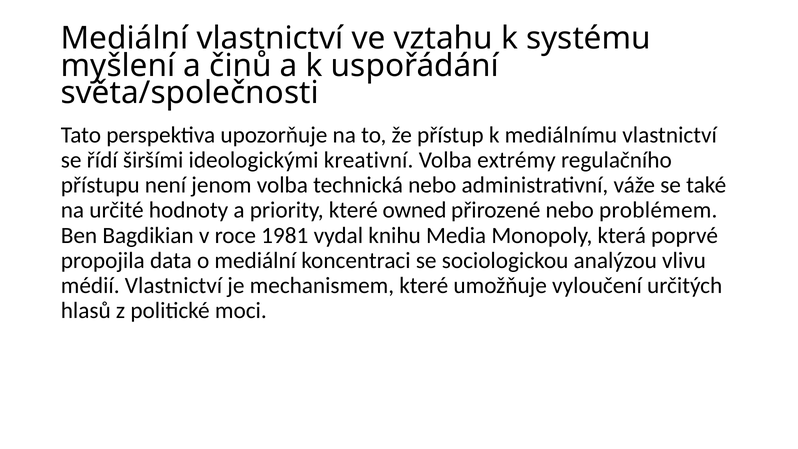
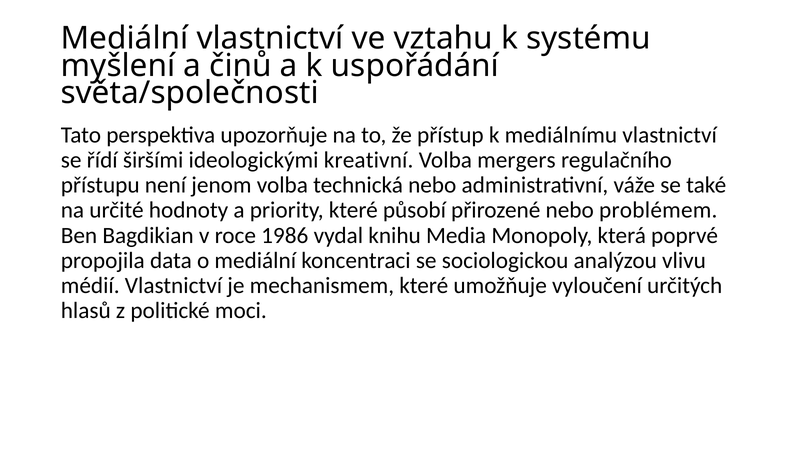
extrémy: extrémy -> mergers
owned: owned -> působí
1981: 1981 -> 1986
